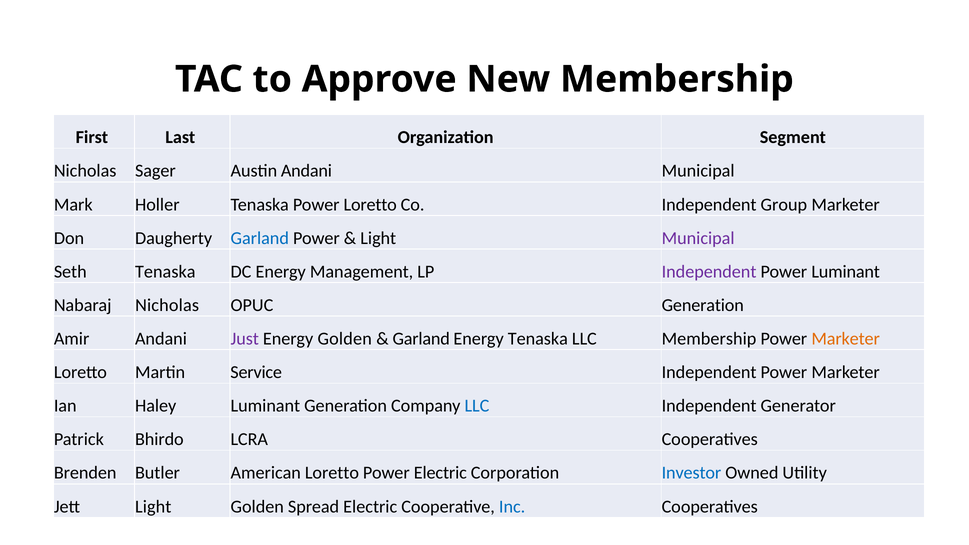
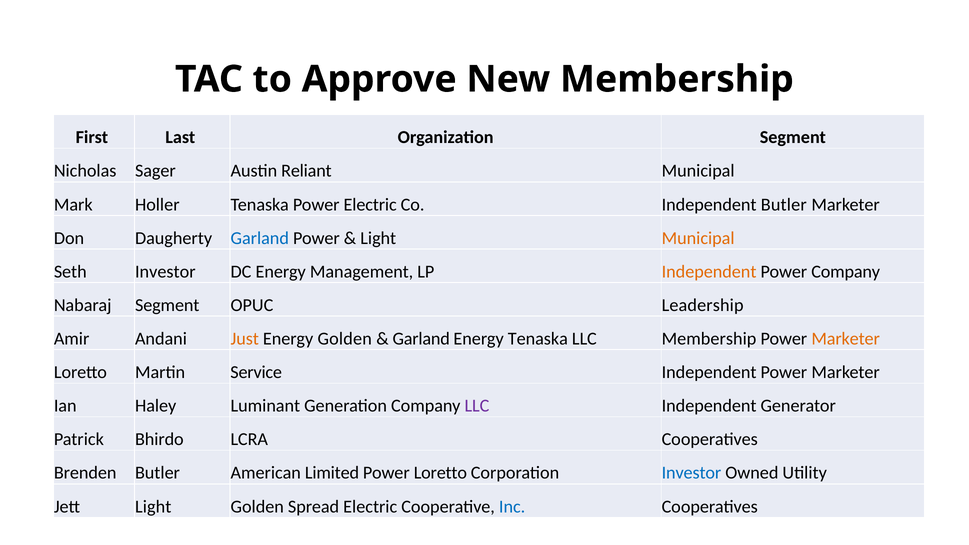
Austin Andani: Andani -> Reliant
Power Loretto: Loretto -> Electric
Independent Group: Group -> Butler
Municipal at (698, 238) colour: purple -> orange
Seth Tenaska: Tenaska -> Investor
Independent at (709, 272) colour: purple -> orange
Power Luminant: Luminant -> Company
Nabaraj Nicholas: Nicholas -> Segment
OPUC Generation: Generation -> Leadership
Just colour: purple -> orange
LLC at (477, 406) colour: blue -> purple
American Loretto: Loretto -> Limited
Power Electric: Electric -> Loretto
